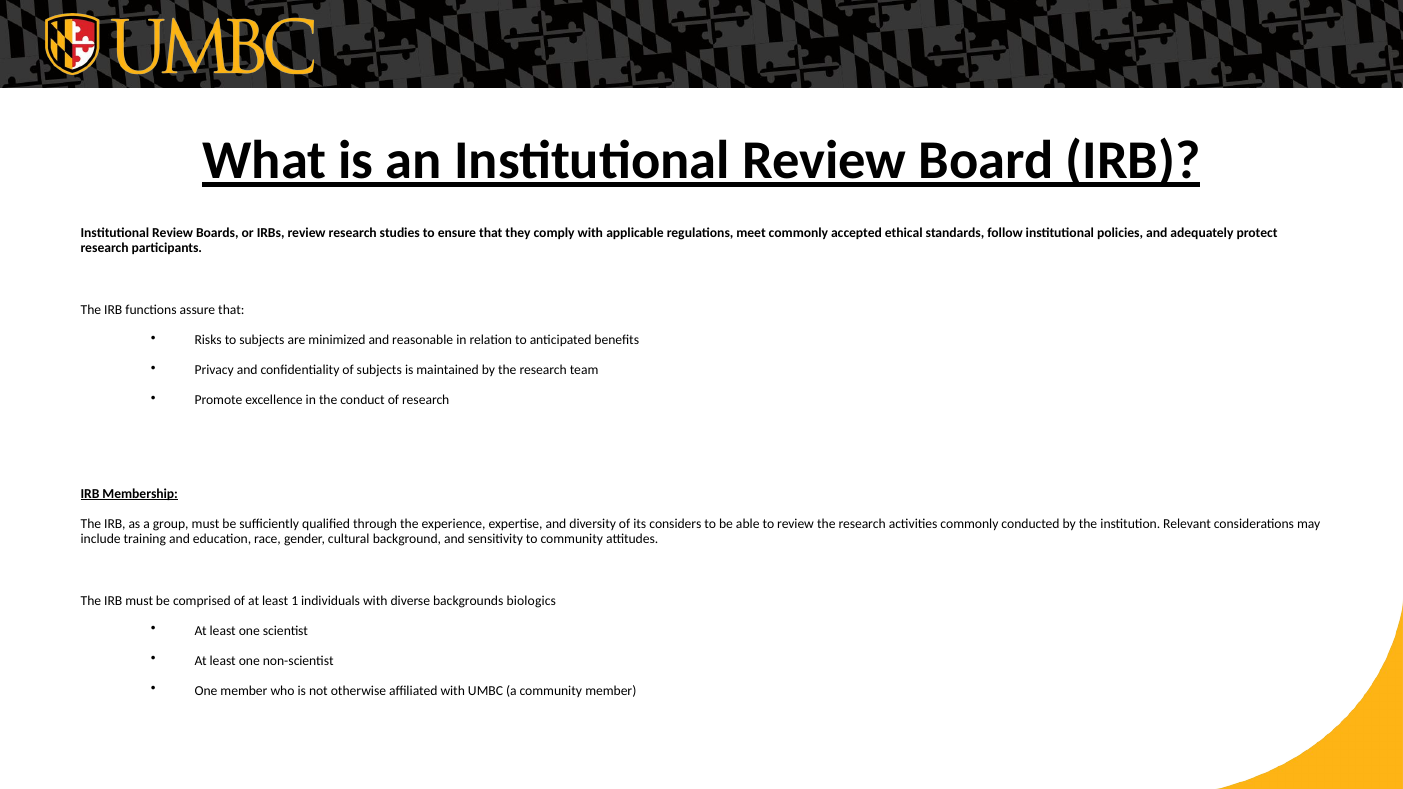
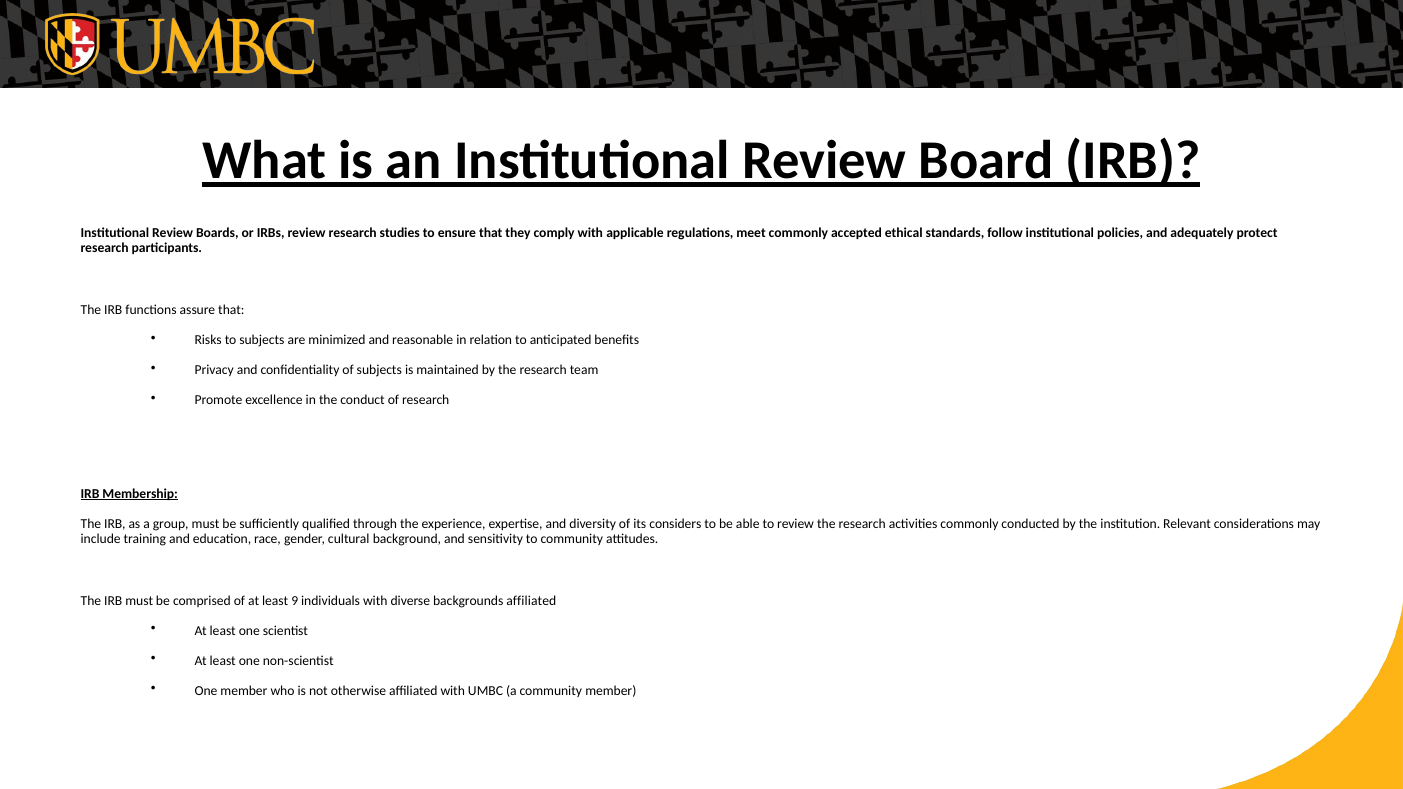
1: 1 -> 9
backgrounds biologics: biologics -> affiliated
